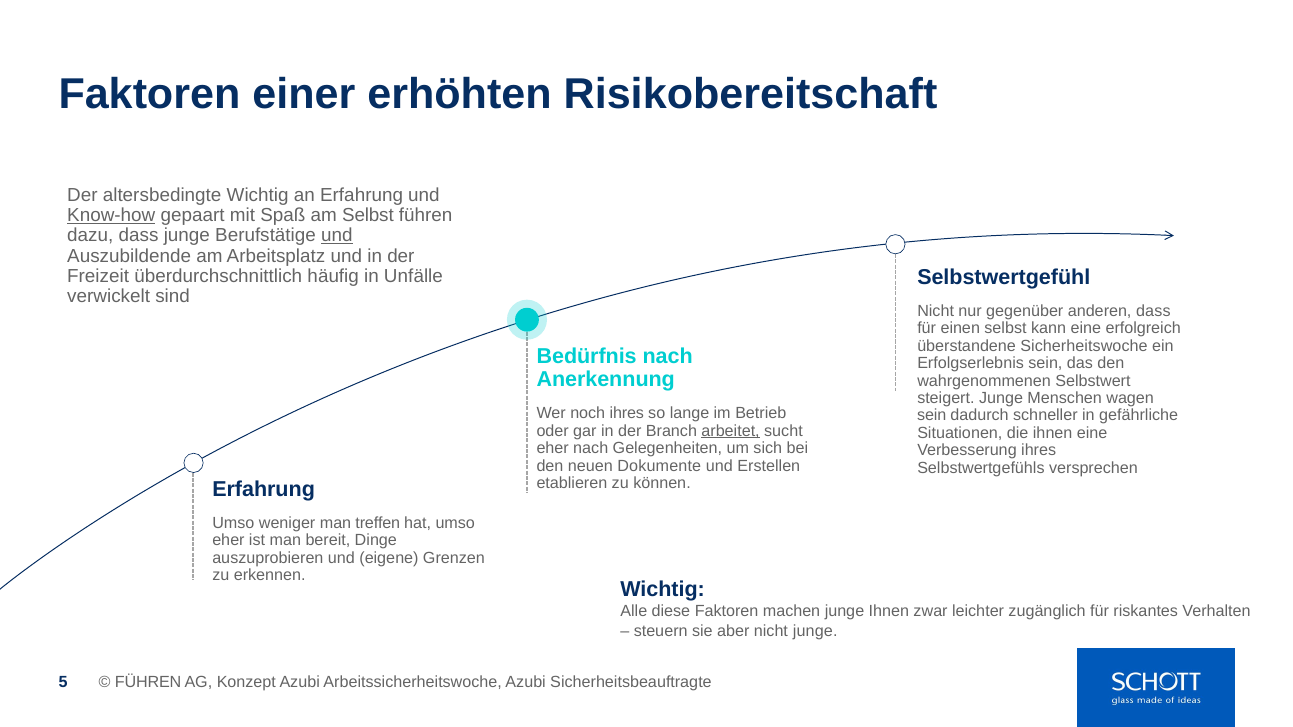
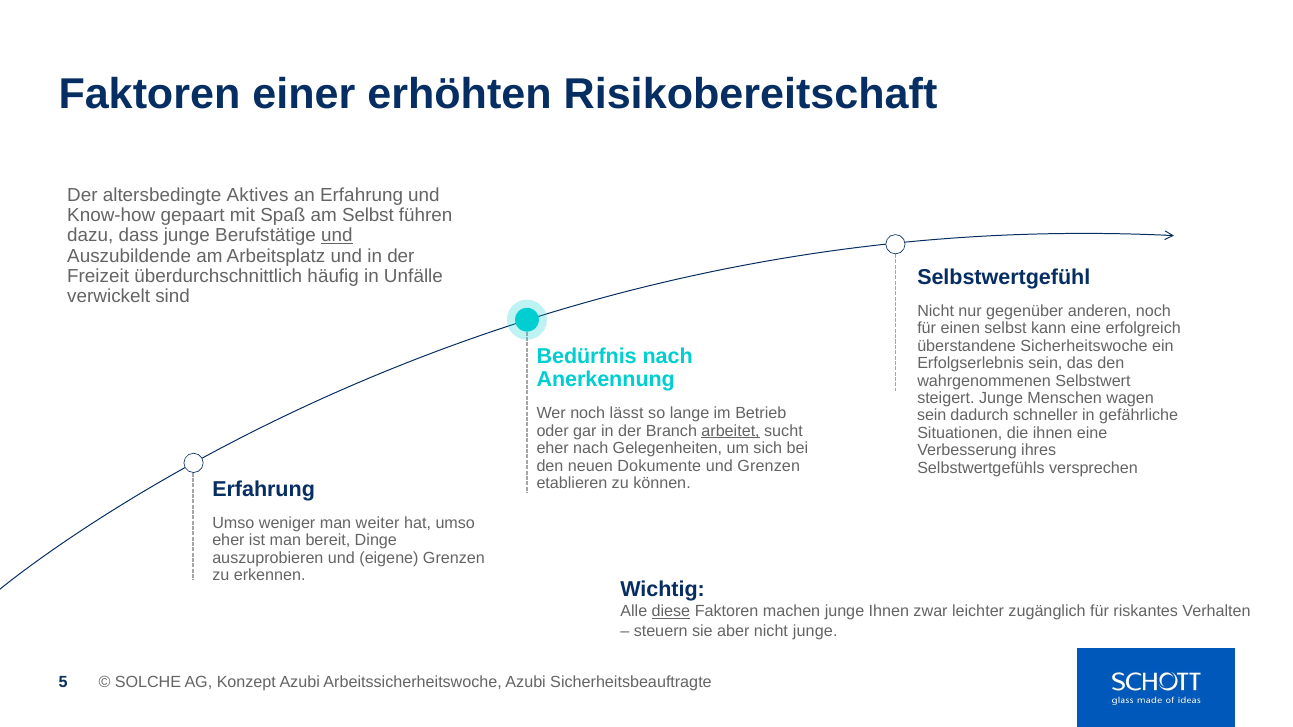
altersbedingte Wichtig: Wichtig -> Aktives
Know-how underline: present -> none
anderen dass: dass -> noch
noch ihres: ihres -> lässt
und Erstellen: Erstellen -> Grenzen
treffen: treffen -> weiter
diese underline: none -> present
FÜHREN at (148, 683): FÜHREN -> SOLCHE
